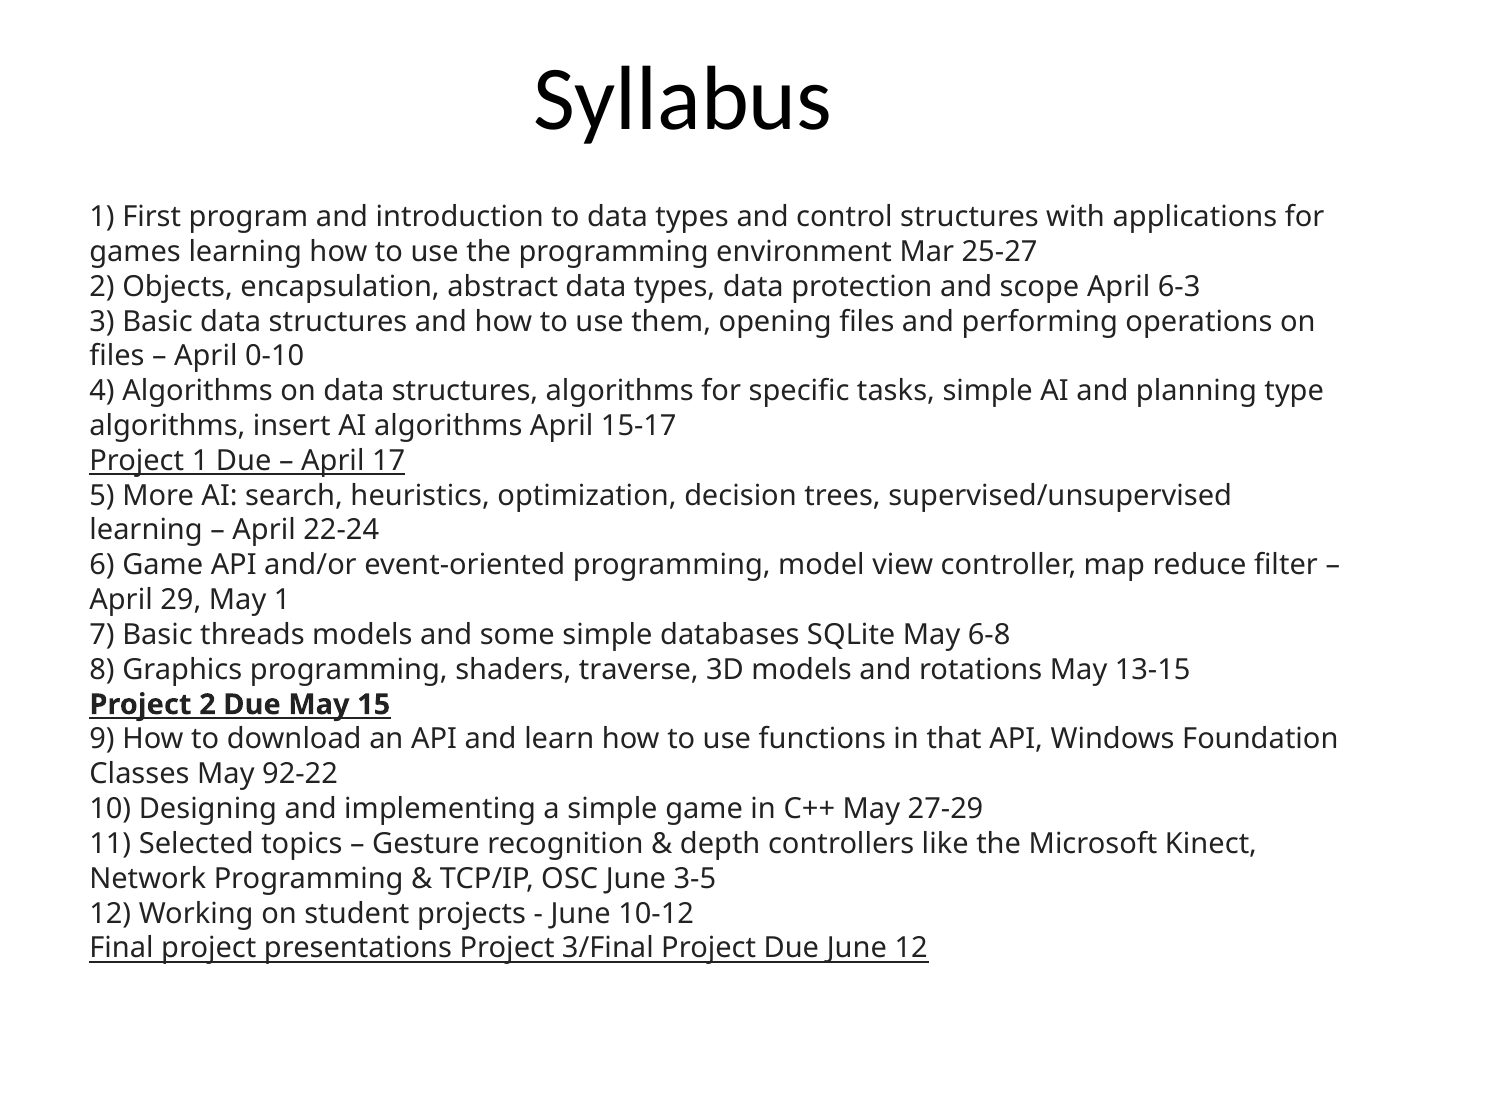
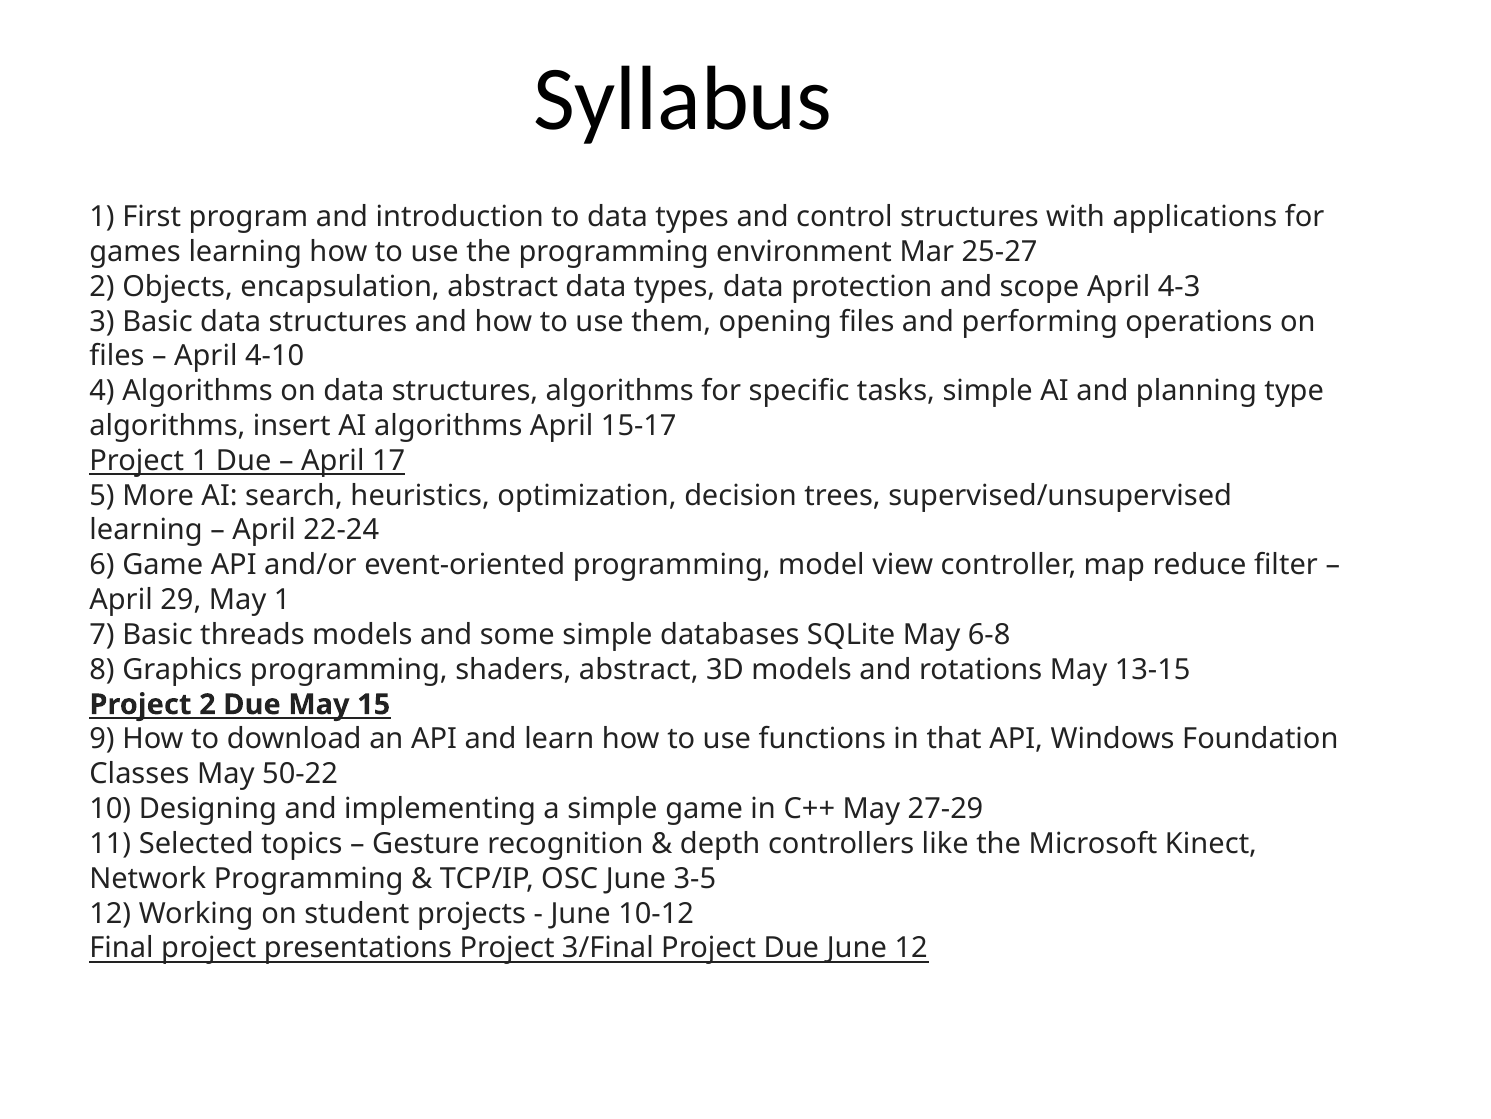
6-3: 6-3 -> 4-3
0-10: 0-10 -> 4-10
shaders traverse: traverse -> abstract
92-22: 92-22 -> 50-22
